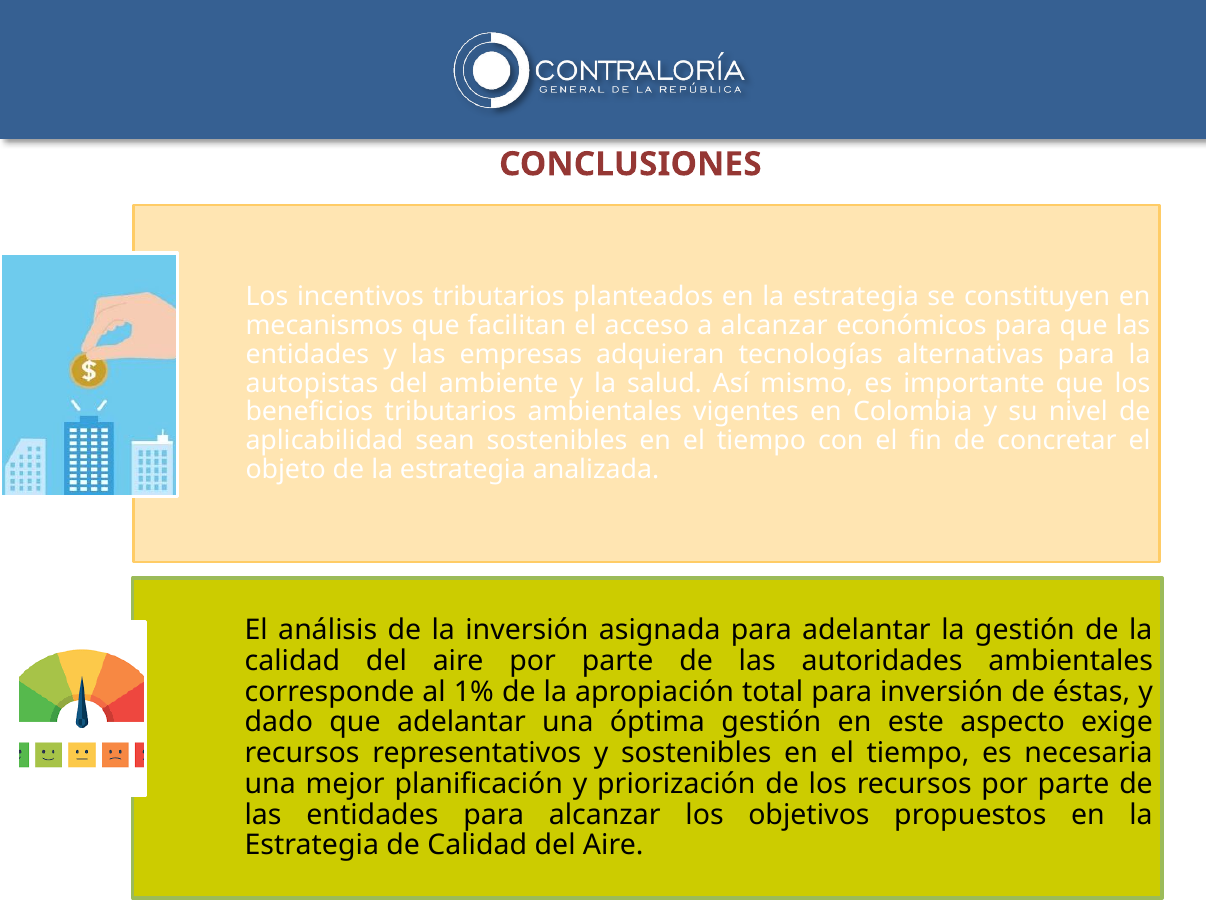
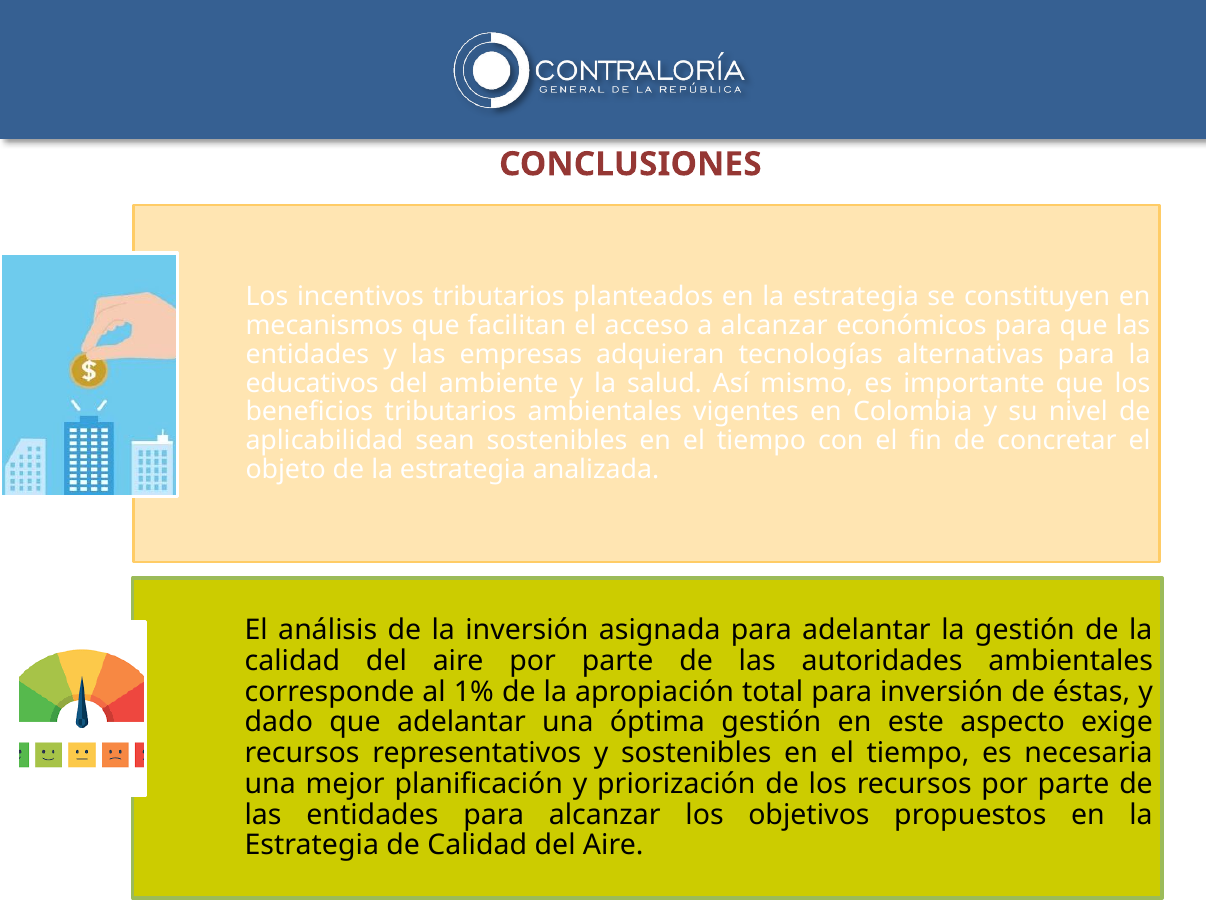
autopistas: autopistas -> educativos
